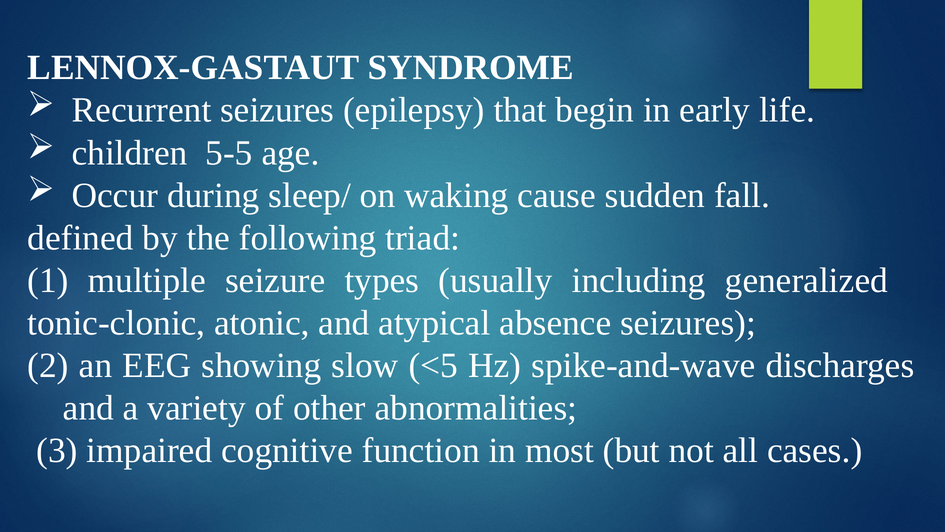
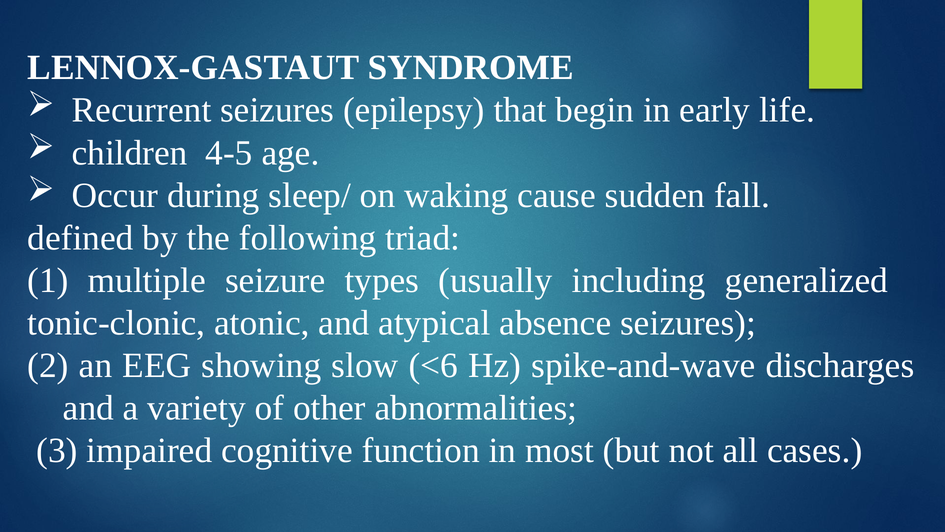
5-5: 5-5 -> 4-5
<5: <5 -> <6
